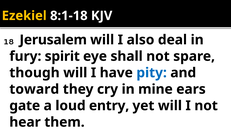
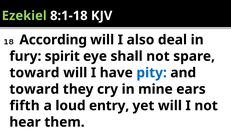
Ezekiel colour: yellow -> light green
Jerusalem: Jerusalem -> According
though at (34, 73): though -> toward
gate: gate -> fifth
